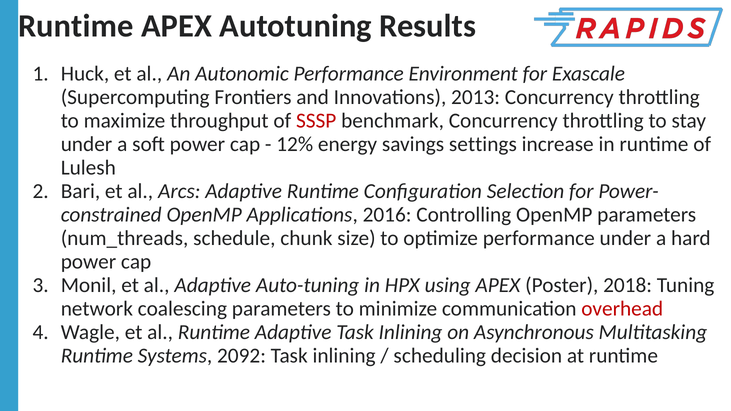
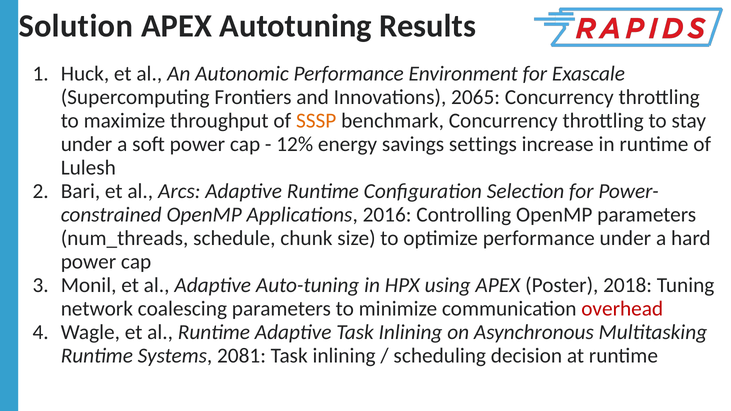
Runtime at (76, 26): Runtime -> Solution
2013: 2013 -> 2065
SSSP colour: red -> orange
2092: 2092 -> 2081
